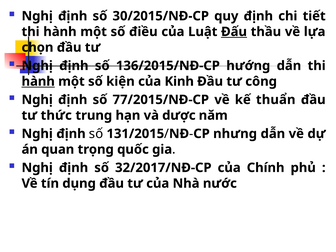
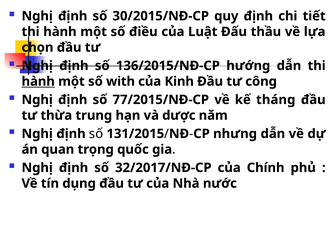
Đấu underline: present -> none
kiện: kiện -> with
thuẩn: thuẩn -> tháng
thức: thức -> thừa
